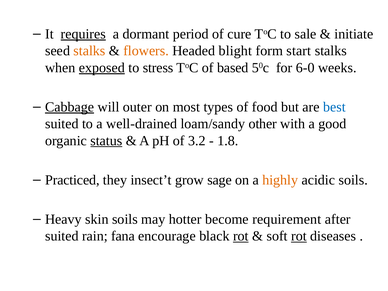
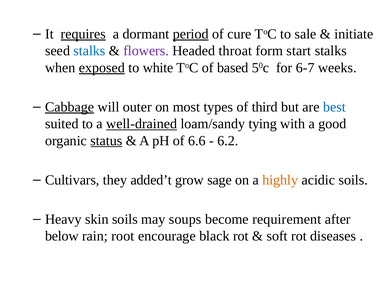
period underline: none -> present
stalks at (89, 51) colour: orange -> blue
flowers colour: orange -> purple
blight: blight -> throat
stress: stress -> white
6-0: 6-0 -> 6-7
food: food -> third
well-drained underline: none -> present
other: other -> tying
3.2: 3.2 -> 6.6
1.8: 1.8 -> 6.2
Practiced: Practiced -> Cultivars
insect’t: insect’t -> added’t
hotter: hotter -> soups
suited at (62, 236): suited -> below
fana: fana -> root
rot at (241, 236) underline: present -> none
rot at (299, 236) underline: present -> none
